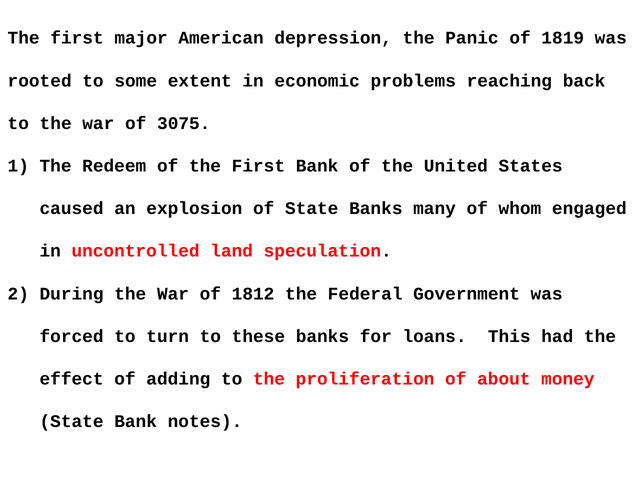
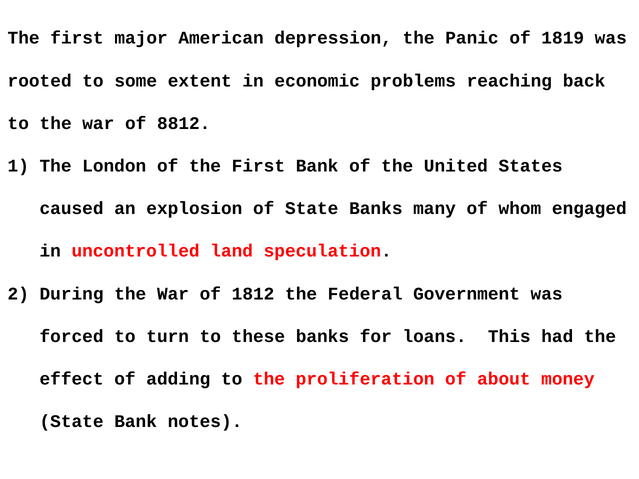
3075: 3075 -> 8812
Redeem: Redeem -> London
